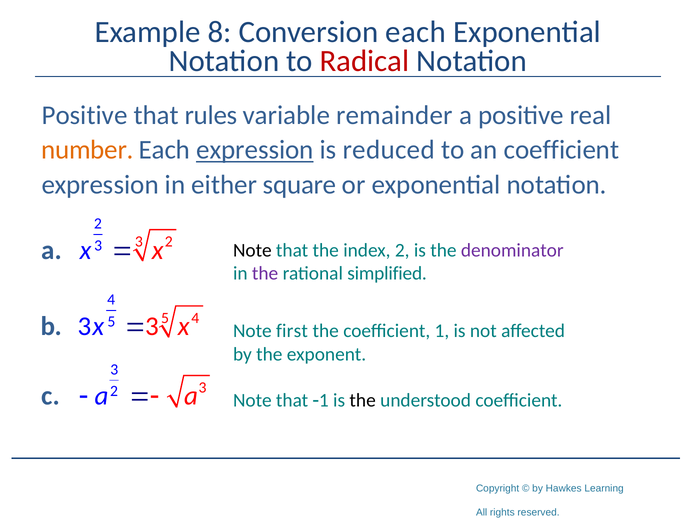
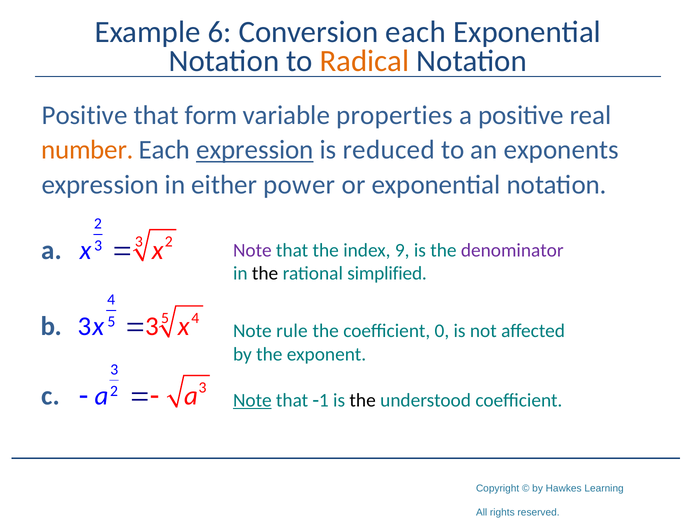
8: 8 -> 6
Radical colour: red -> orange
rules: rules -> form
remainder: remainder -> properties
an coefficient: coefficient -> exponents
square: square -> power
Note at (252, 250) colour: black -> purple
index 2: 2 -> 9
the at (265, 273) colour: purple -> black
first: first -> rule
1: 1 -> 0
Note at (252, 400) underline: none -> present
